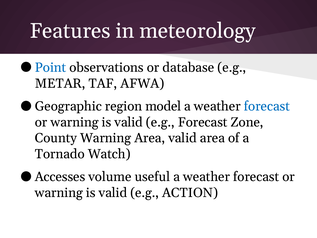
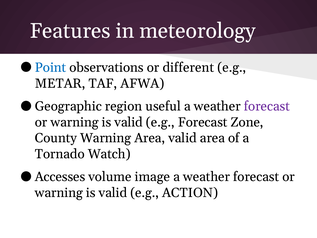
database: database -> different
model: model -> useful
forecast at (267, 106) colour: blue -> purple
useful: useful -> image
